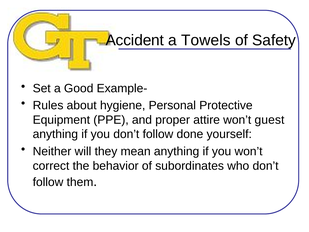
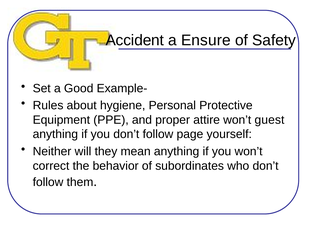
Towels: Towels -> Ensure
done: done -> page
